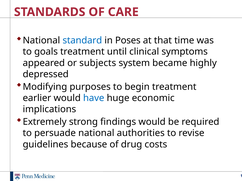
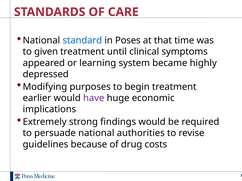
goals: goals -> given
subjects: subjects -> learning
have colour: blue -> purple
